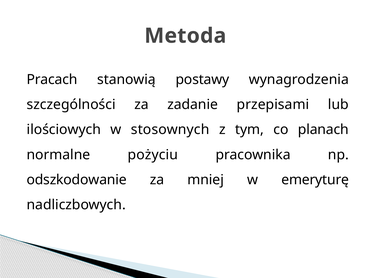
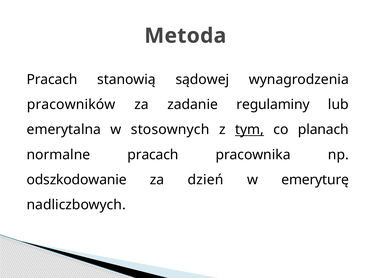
postawy: postawy -> sądowej
szczególności: szczególności -> pracowników
przepisami: przepisami -> regulaminy
ilościowych: ilościowych -> emerytalna
tym underline: none -> present
normalne pożyciu: pożyciu -> pracach
mniej: mniej -> dzień
